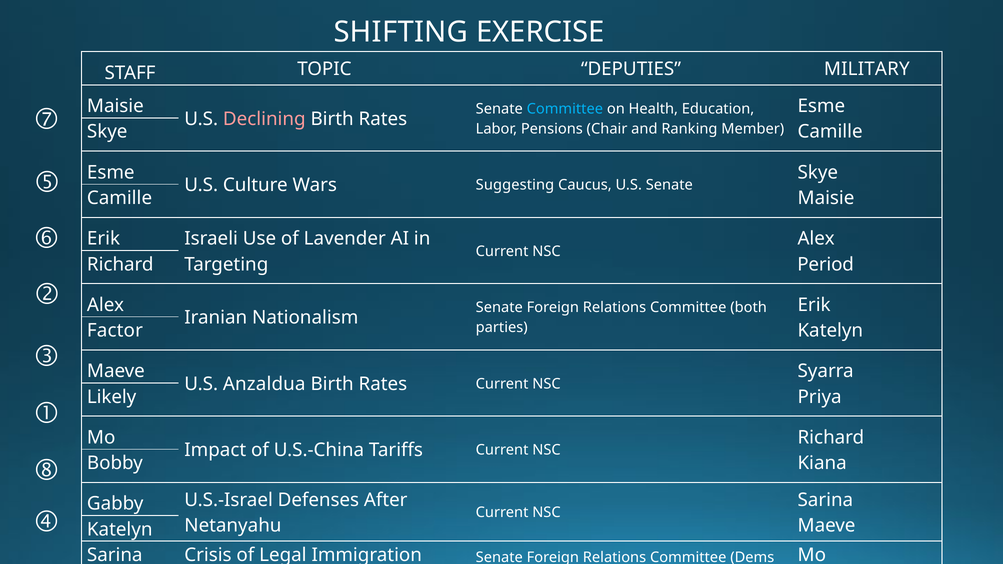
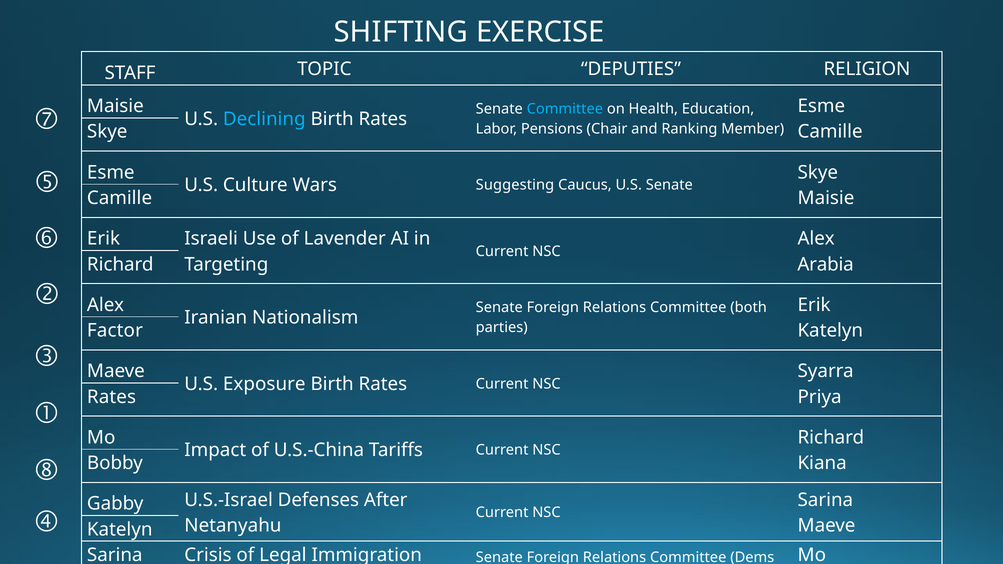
MILITARY: MILITARY -> RELIGION
Declining colour: pink -> light blue
Period: Period -> Arabia
Anzaldua: Anzaldua -> Exposure
Likely at (112, 397): Likely -> Rates
